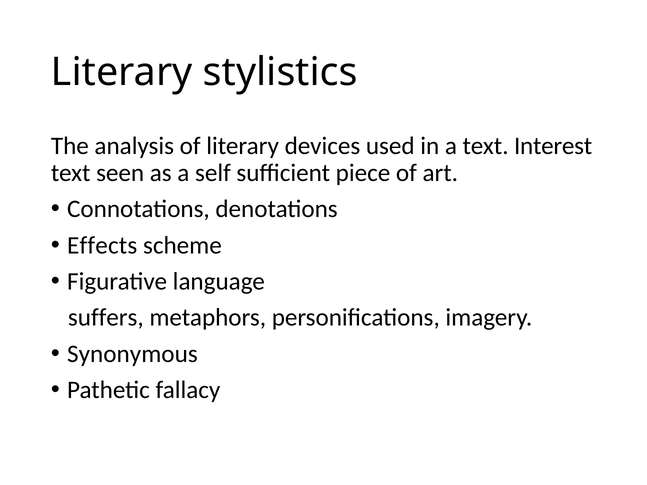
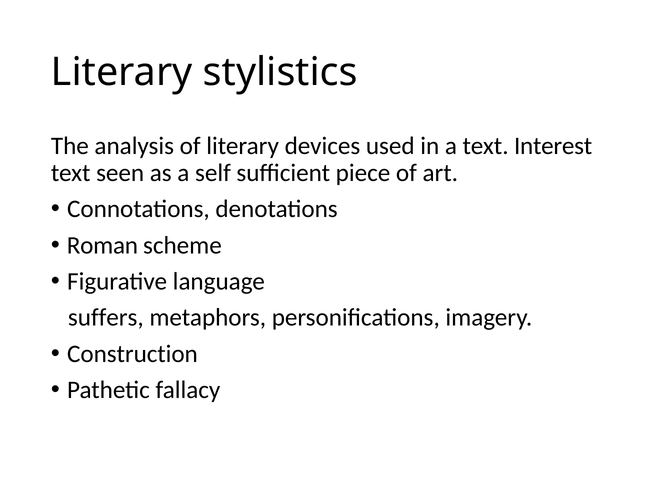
Effects: Effects -> Roman
Synonymous: Synonymous -> Construction
